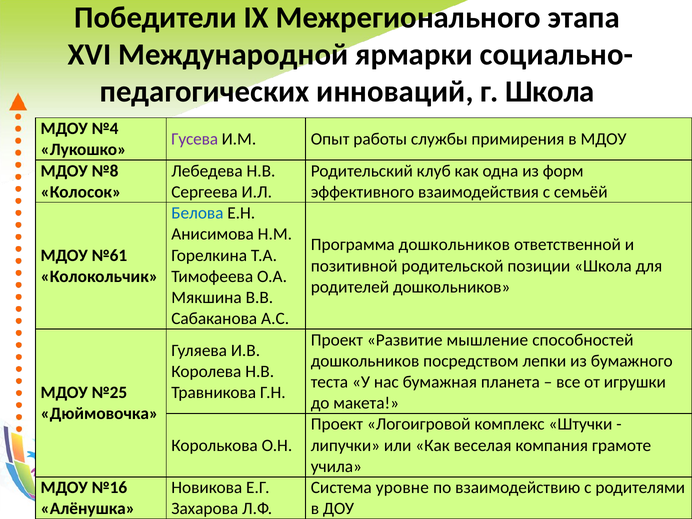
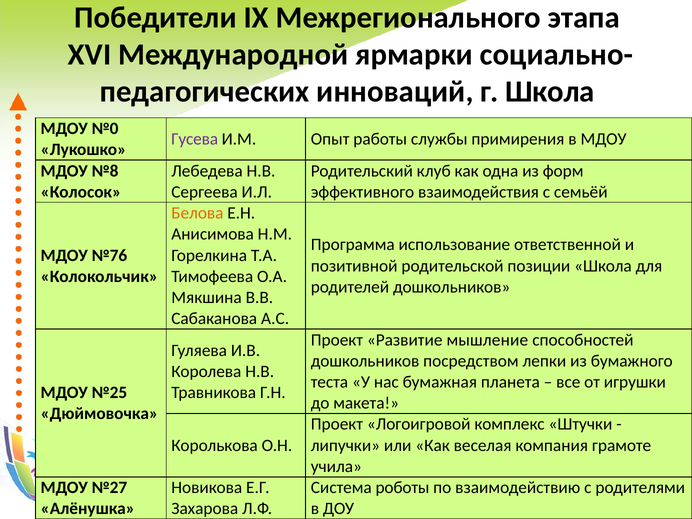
№4: №4 -> №0
Белова colour: blue -> orange
Программа дошкольников: дошкольников -> использование
№61: №61 -> №76
№16: №16 -> №27
уровне: уровне -> роботы
